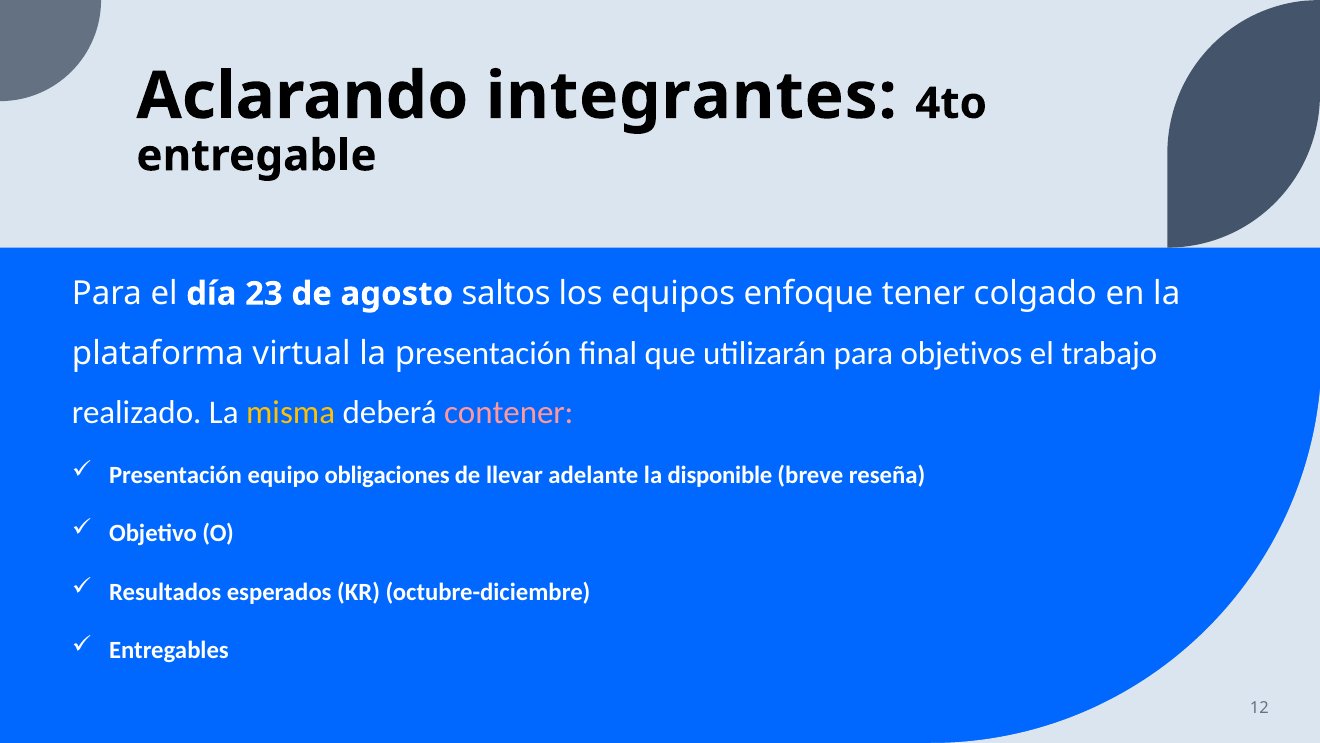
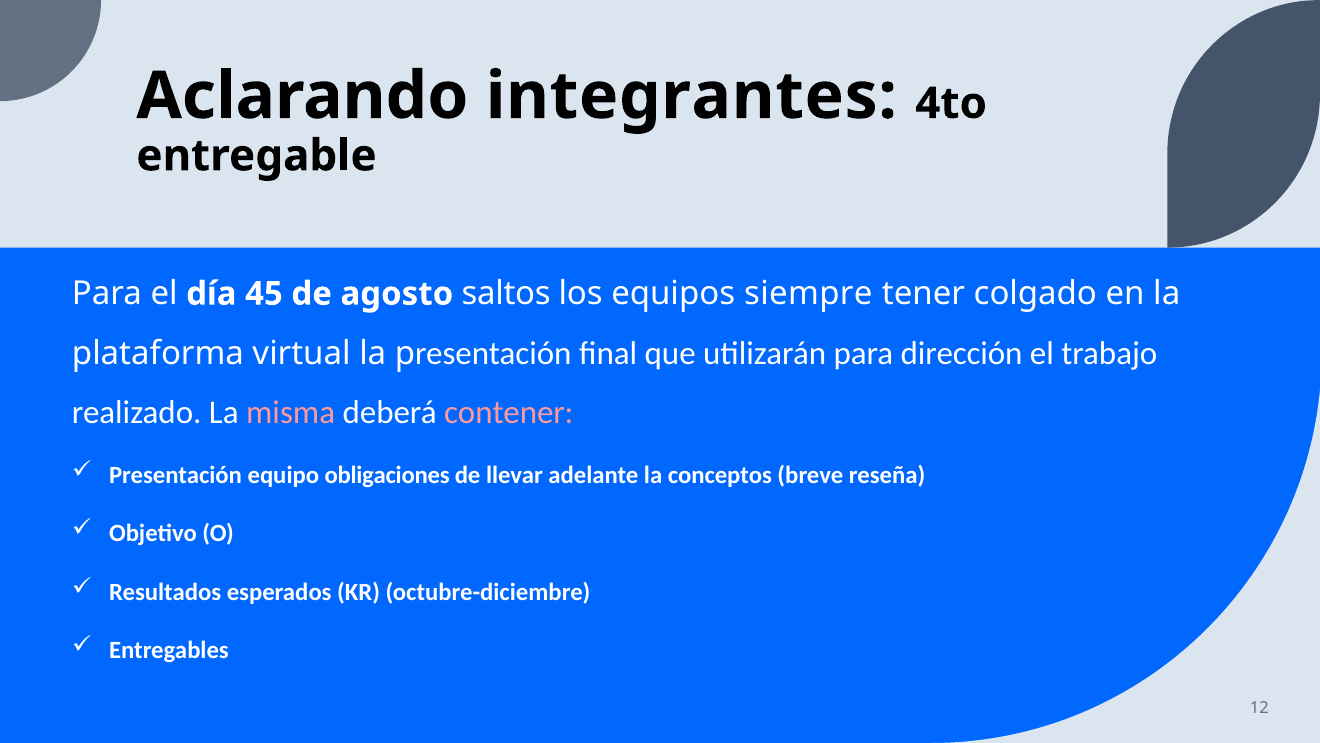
23: 23 -> 45
enfoque: enfoque -> siempre
objetivos: objetivos -> dirección
misma colour: yellow -> pink
disponible: disponible -> conceptos
